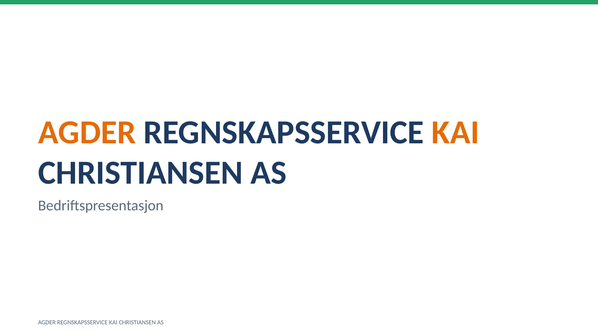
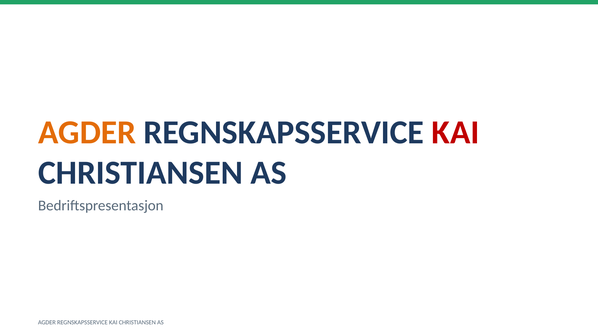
KAI at (455, 133) colour: orange -> red
